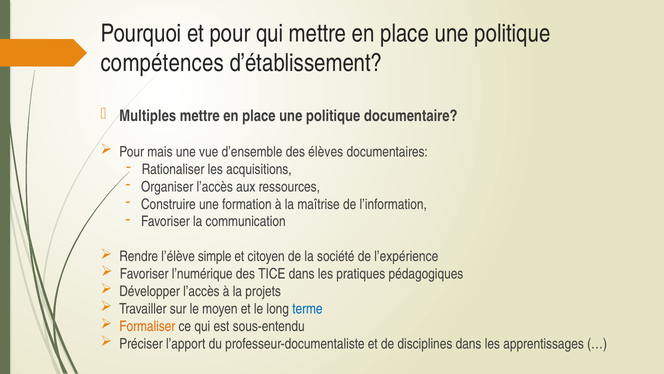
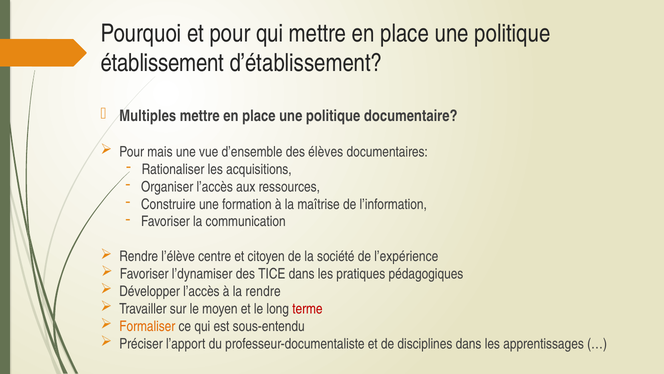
compétences: compétences -> établissement
simple: simple -> centre
l’numérique: l’numérique -> l’dynamiser
la projets: projets -> rendre
terme colour: blue -> red
